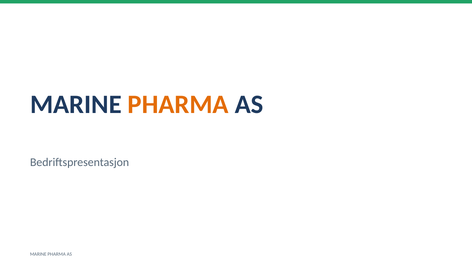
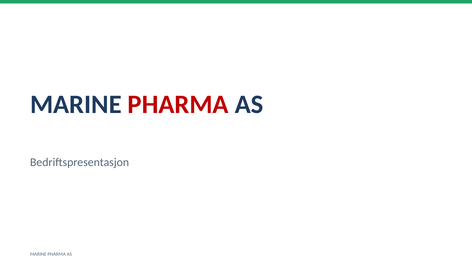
PHARMA at (178, 105) colour: orange -> red
